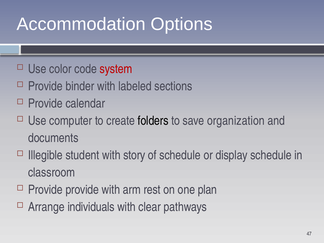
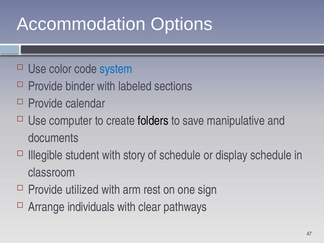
system colour: red -> blue
organization: organization -> manipulative
Provide provide: provide -> utilized
plan: plan -> sign
